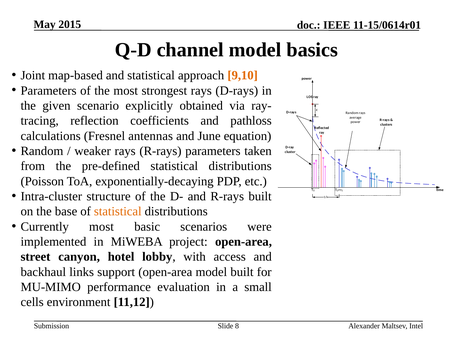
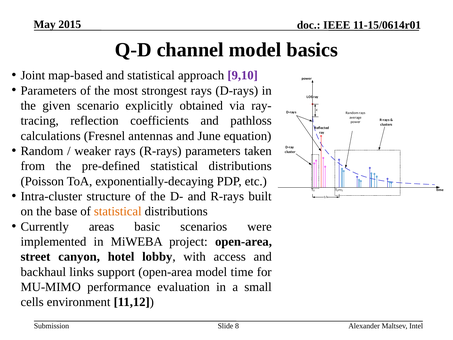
9,10 colour: orange -> purple
Currently most: most -> areas
model built: built -> time
